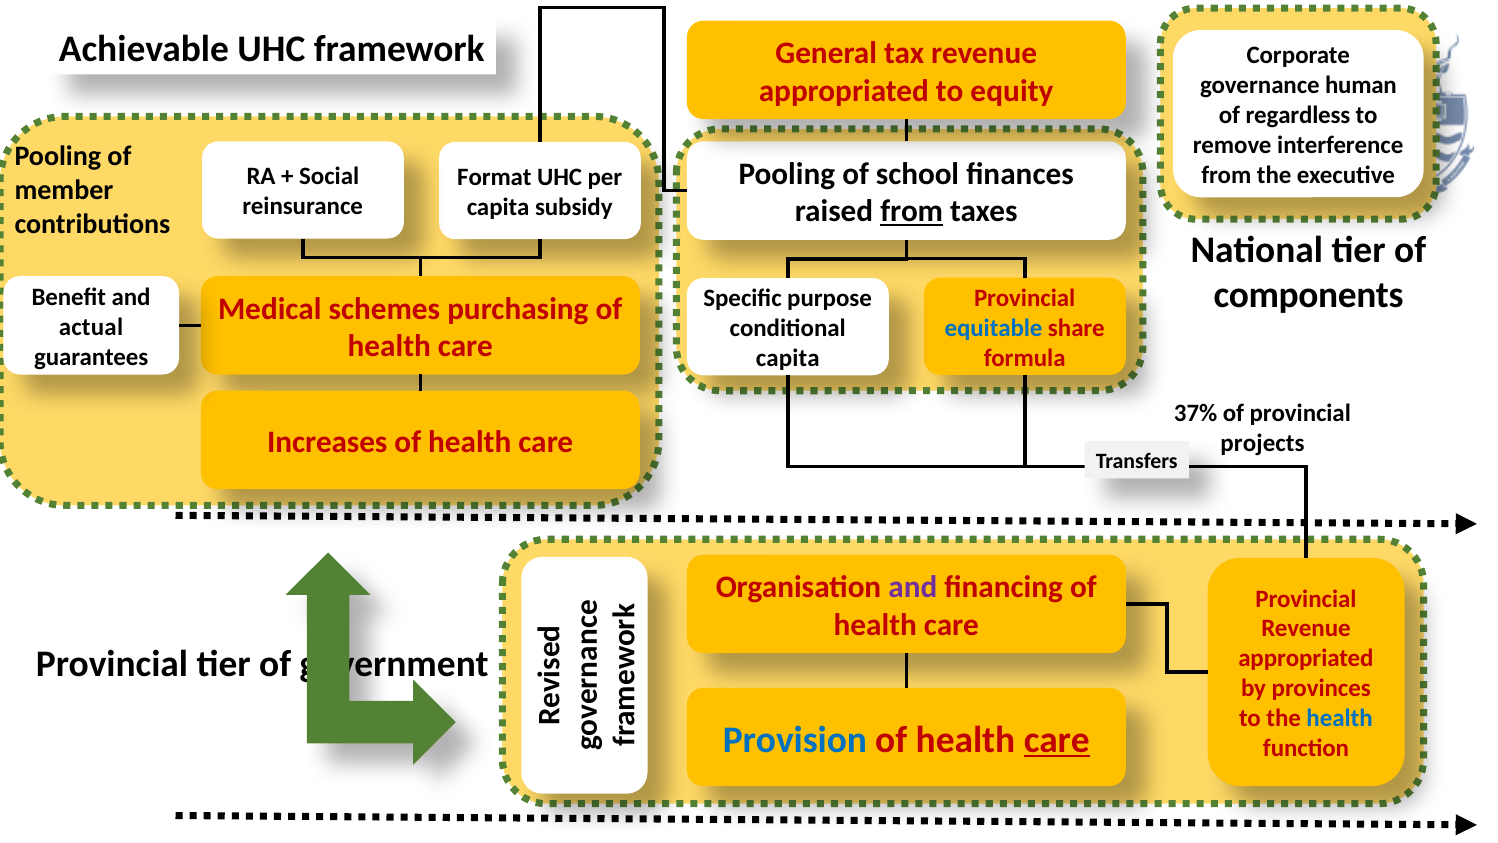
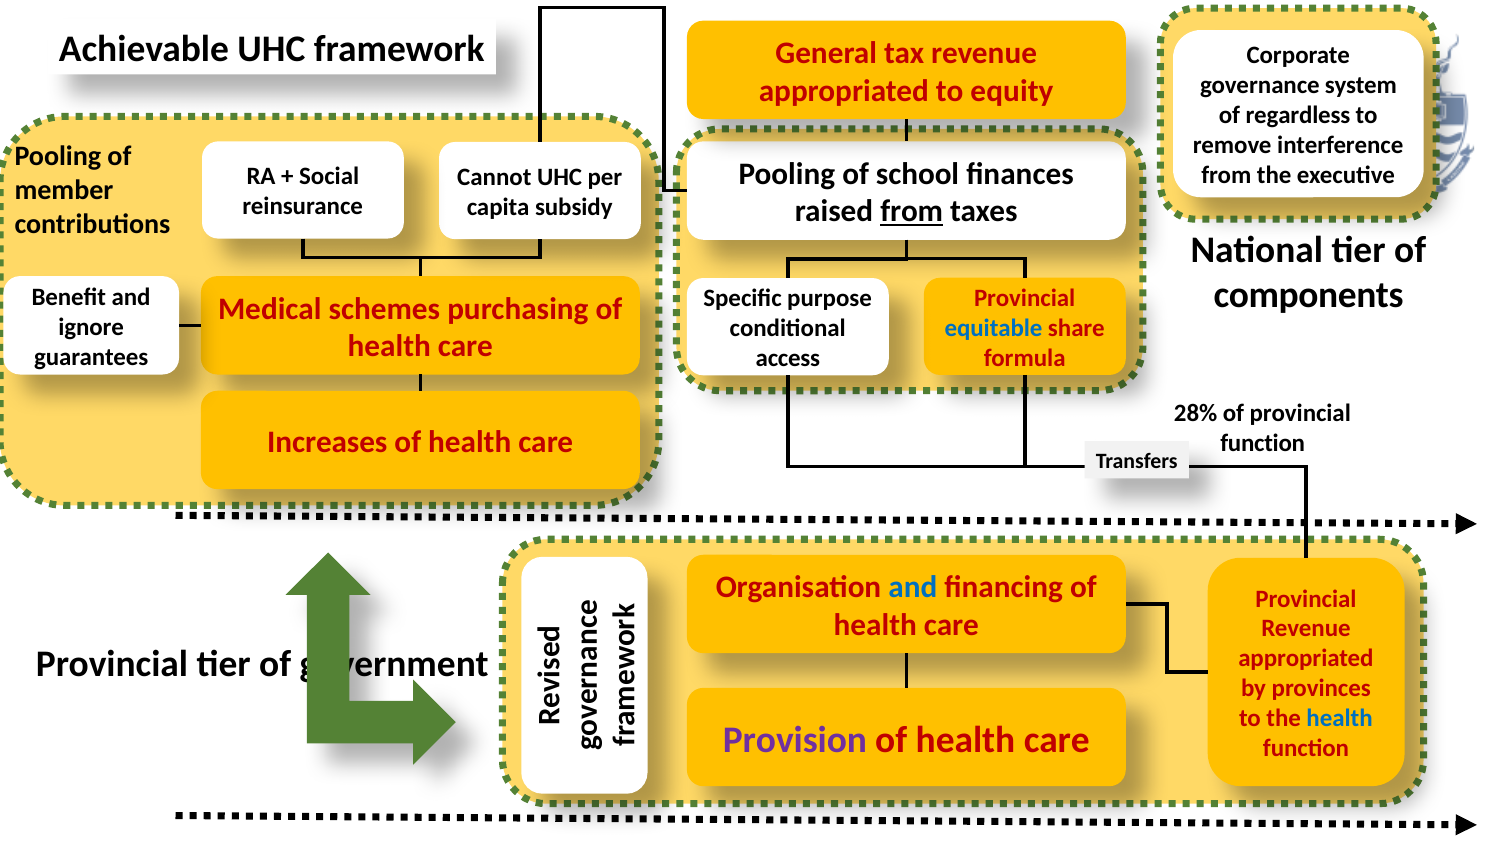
human: human -> system
Format: Format -> Cannot
actual: actual -> ignore
capita at (788, 358): capita -> access
37%: 37% -> 28%
projects at (1263, 443): projects -> function
and at (913, 587) colour: purple -> blue
Provision colour: blue -> purple
care at (1057, 739) underline: present -> none
